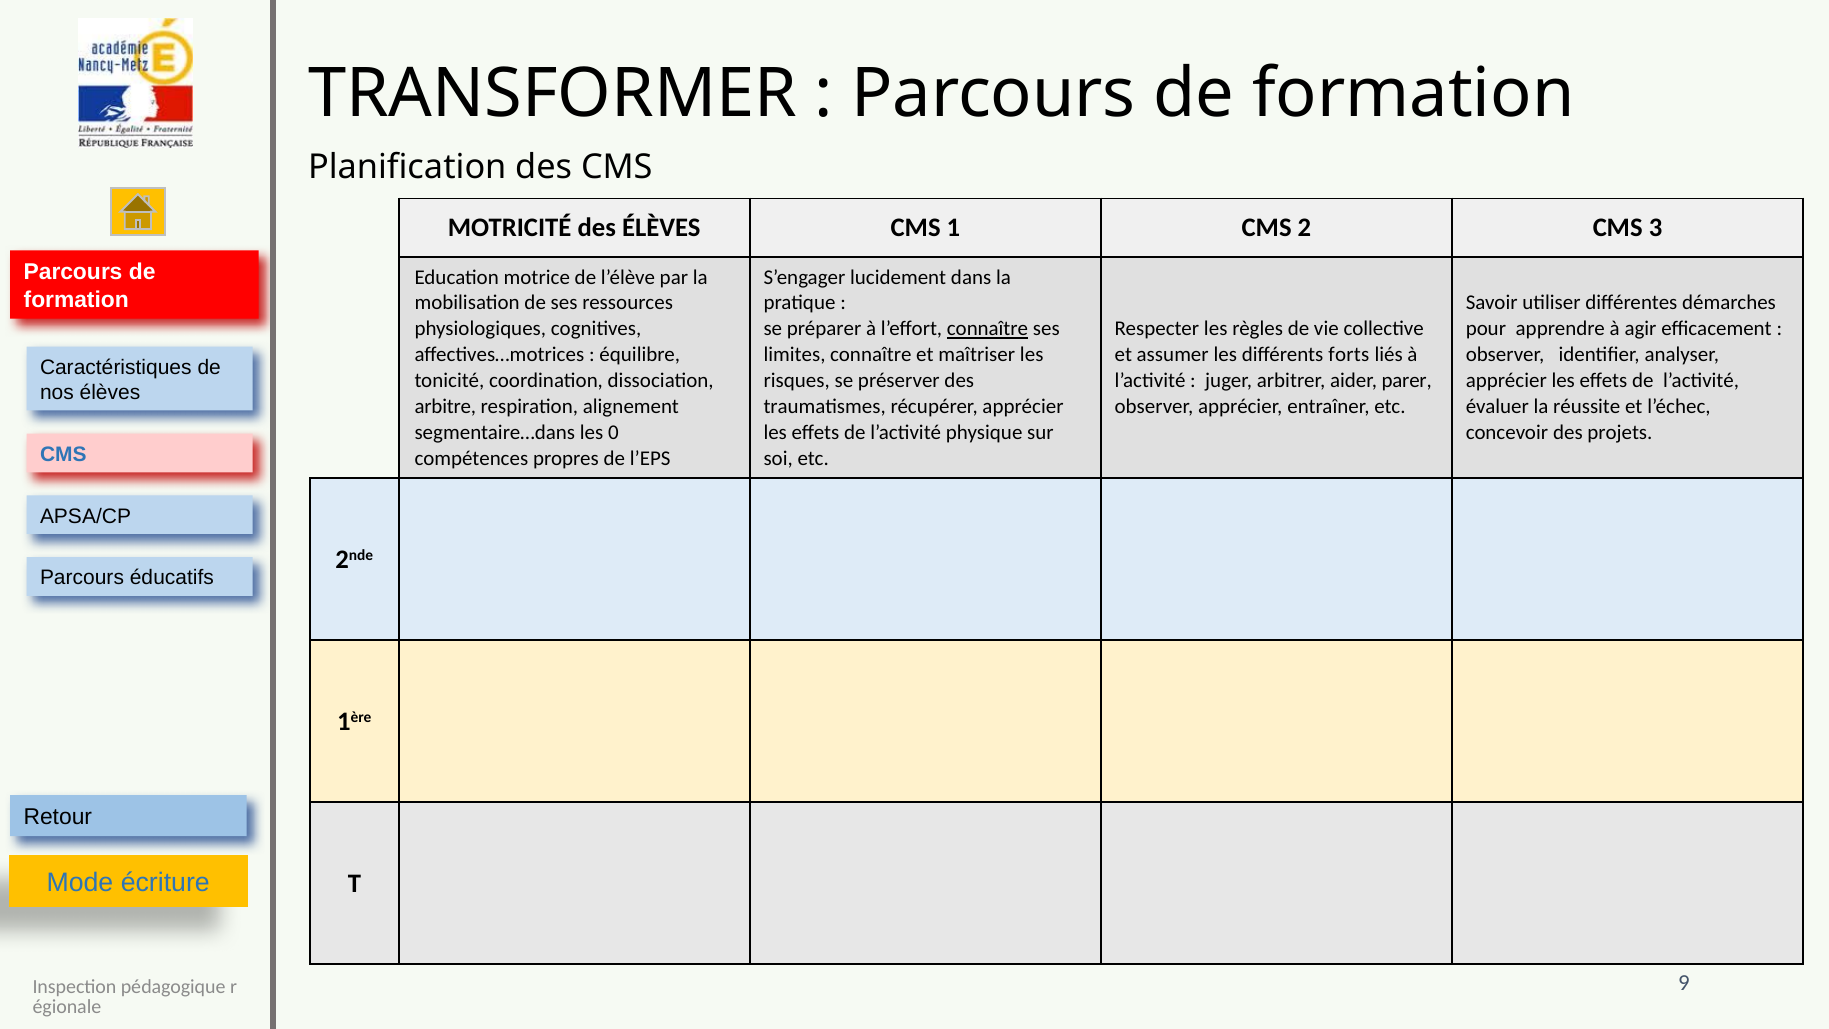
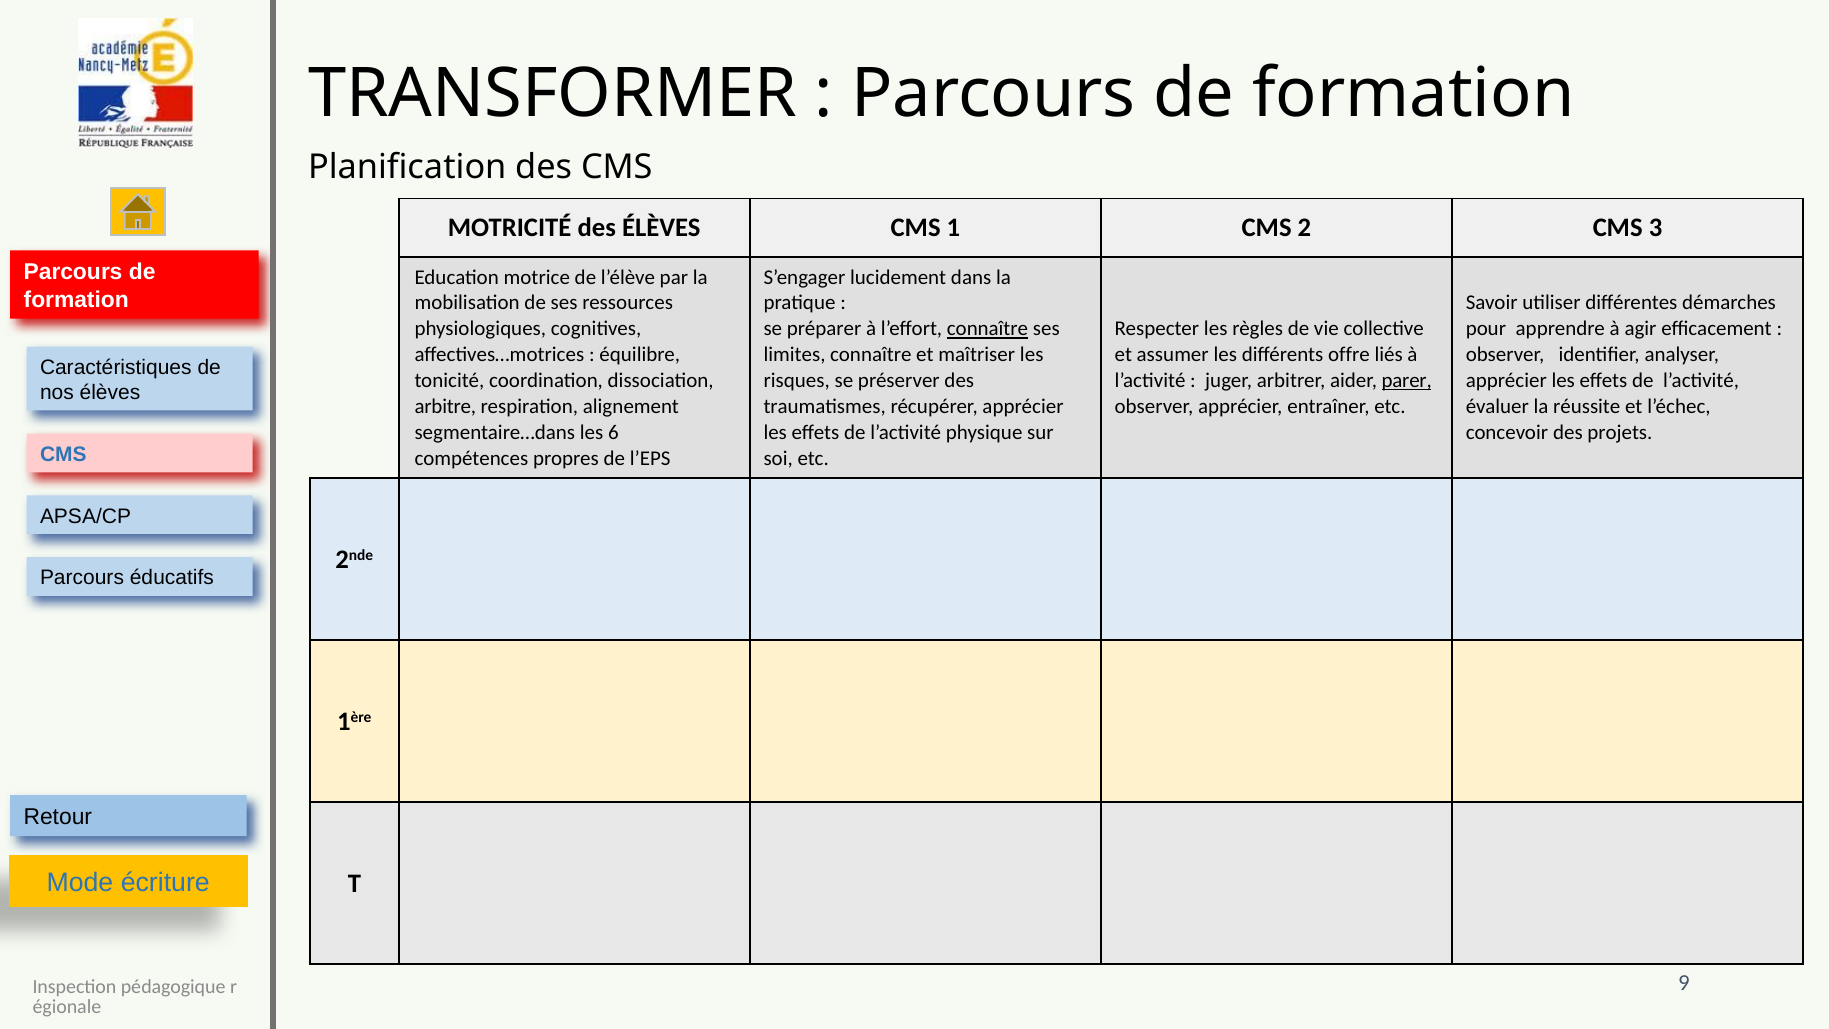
forts: forts -> offre
parer underline: none -> present
0: 0 -> 6
